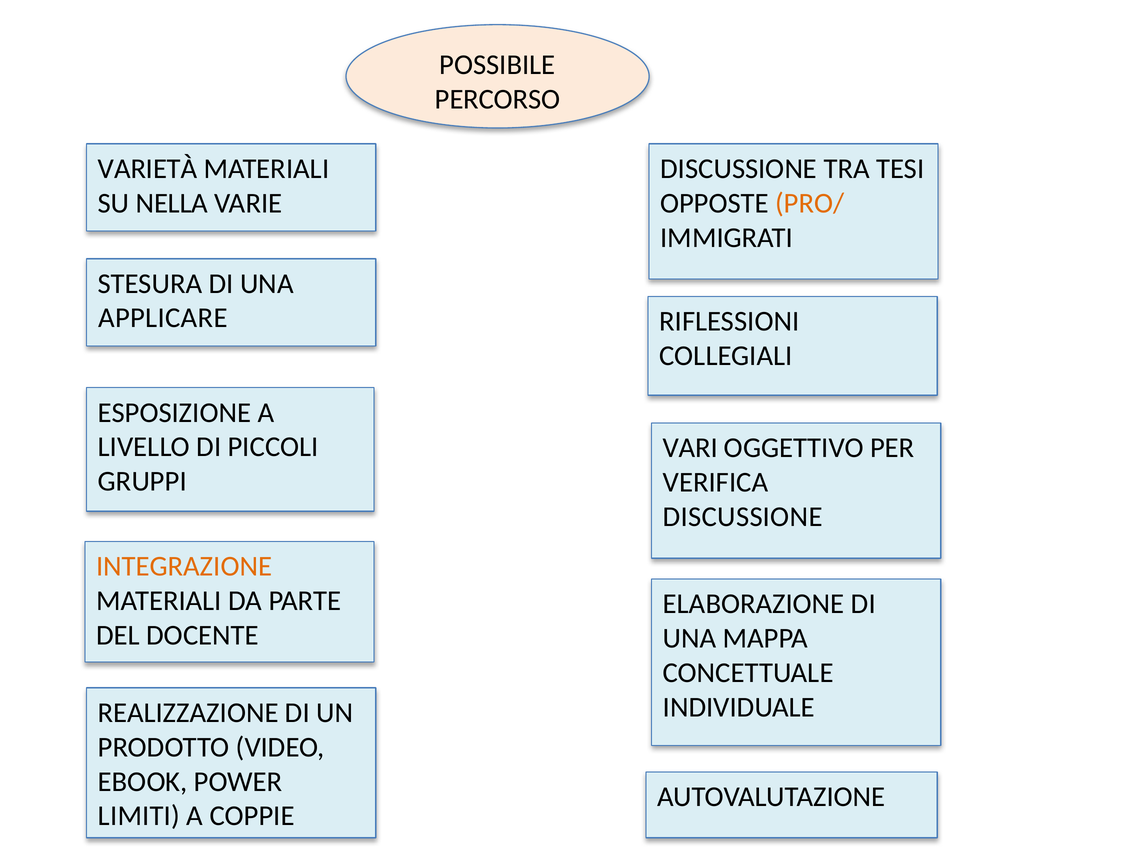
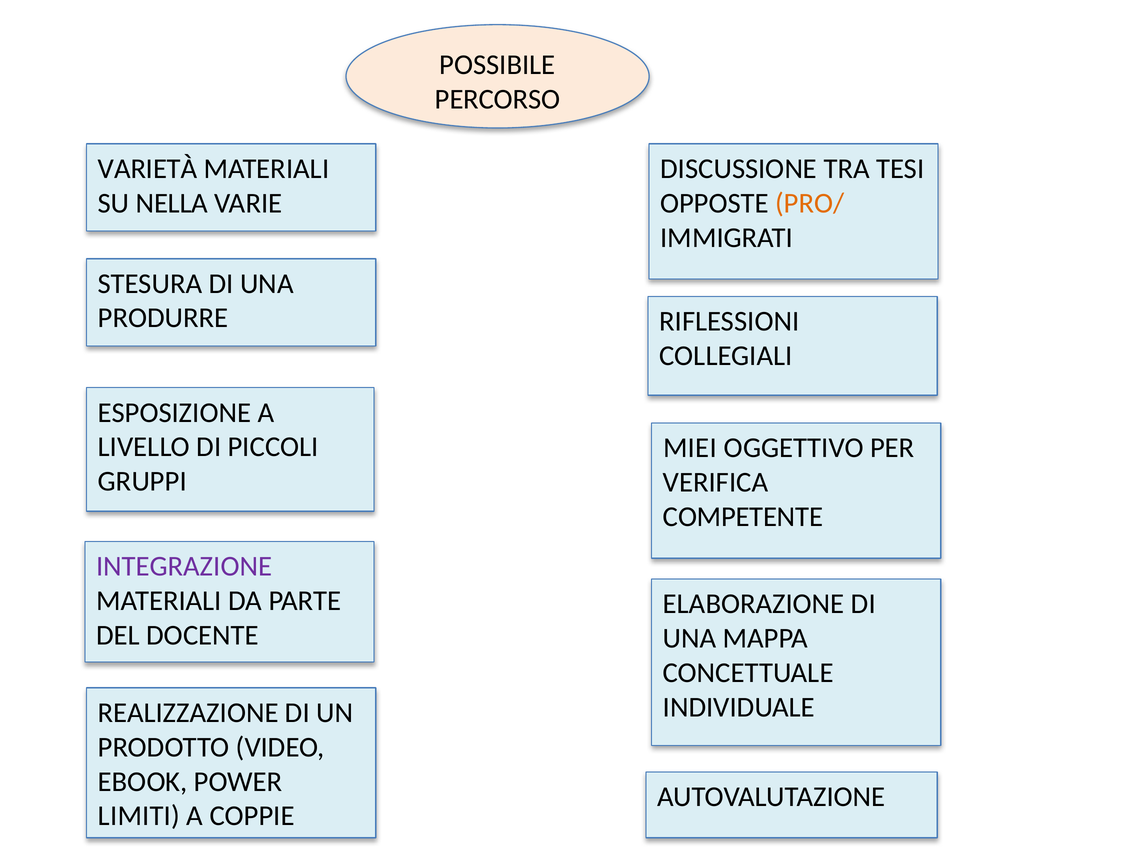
APPLICARE: APPLICARE -> PRODURRE
VARI: VARI -> MIEI
DISCUSSIONE at (743, 517): DISCUSSIONE -> COMPETENTE
INTEGRAZIONE colour: orange -> purple
